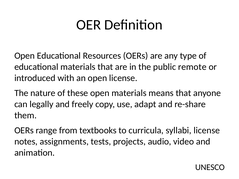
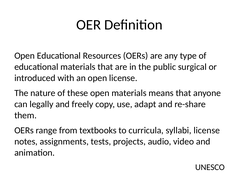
remote: remote -> surgical
